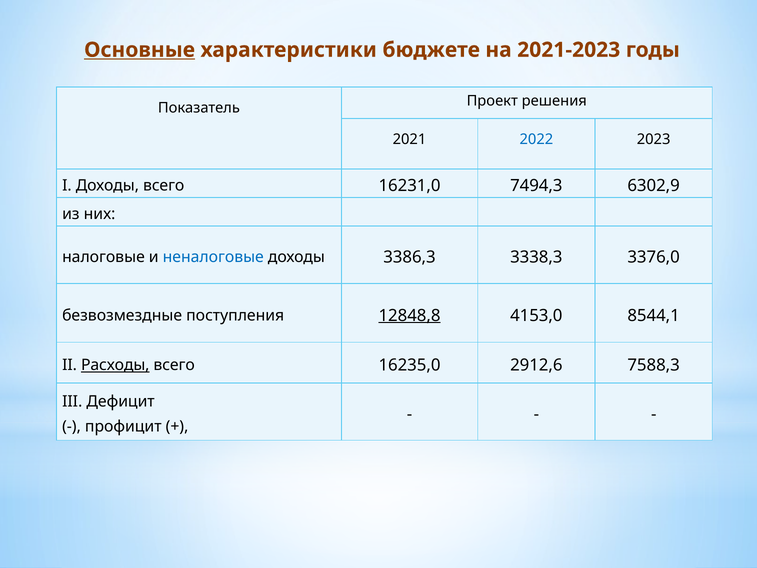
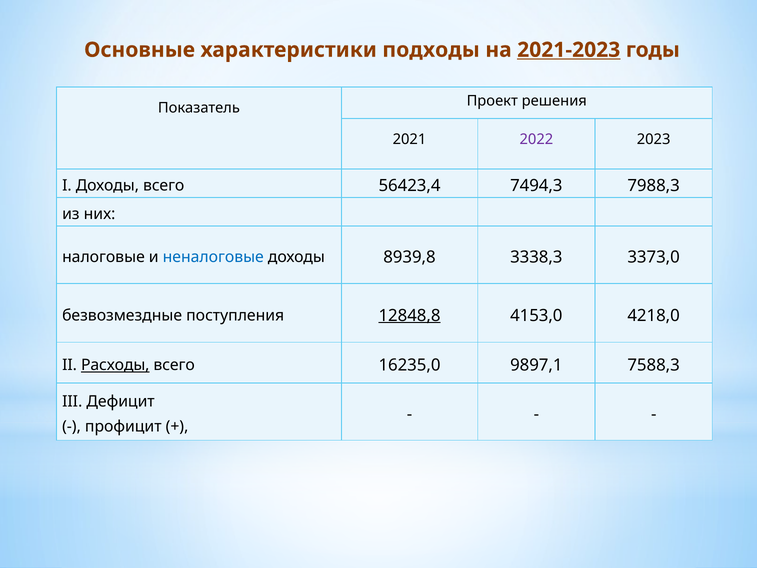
Основные underline: present -> none
бюджете: бюджете -> подходы
2021-2023 underline: none -> present
2022 colour: blue -> purple
16231,0: 16231,0 -> 56423,4
6302,9: 6302,9 -> 7988,3
3386,3: 3386,3 -> 8939,8
3376,0: 3376,0 -> 3373,0
8544,1: 8544,1 -> 4218,0
2912,6: 2912,6 -> 9897,1
